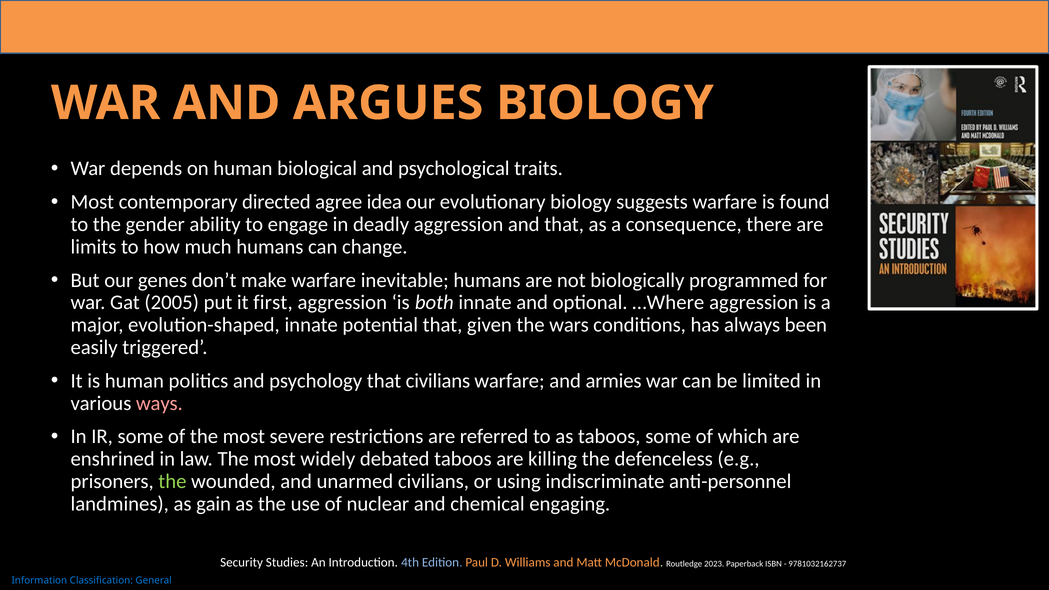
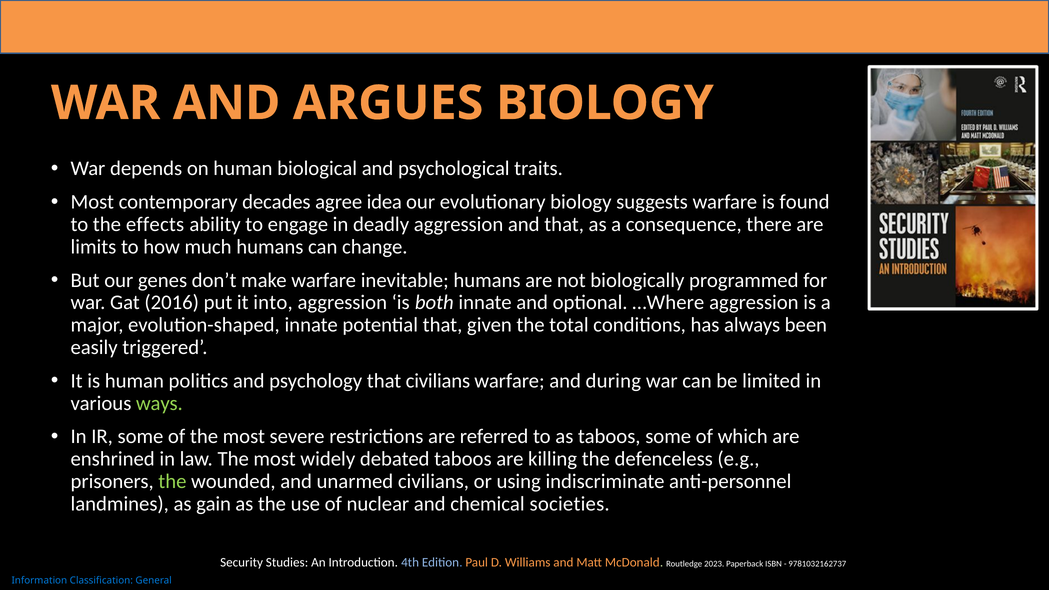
directed: directed -> decades
gender: gender -> effects
2005: 2005 -> 2016
first: first -> into
wars: wars -> total
armies: armies -> during
ways colour: pink -> light green
engaging: engaging -> societies
